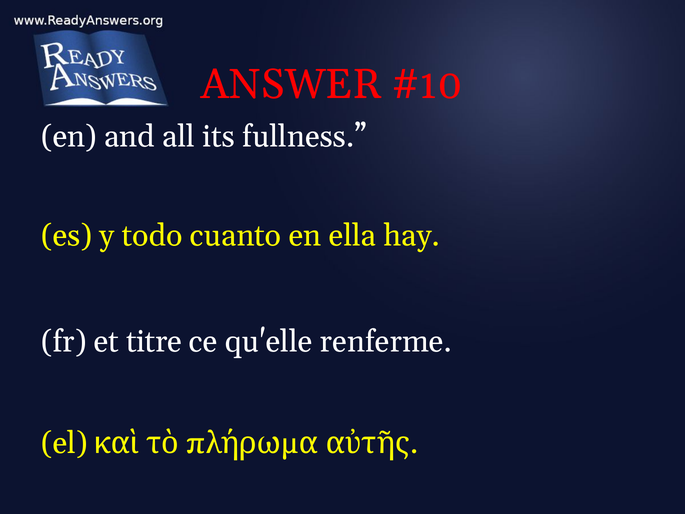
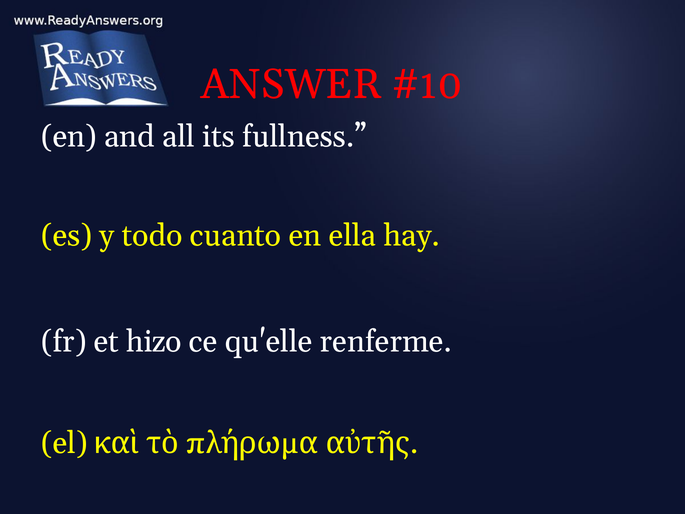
titre: titre -> hizo
